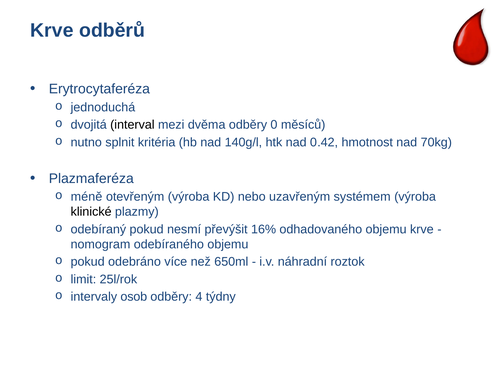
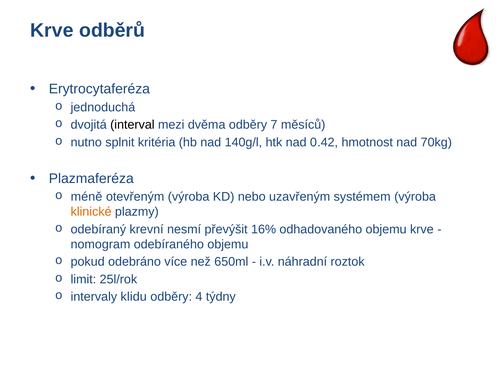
0: 0 -> 7
klinické colour: black -> orange
odebíraný pokud: pokud -> krevní
osob: osob -> klidu
